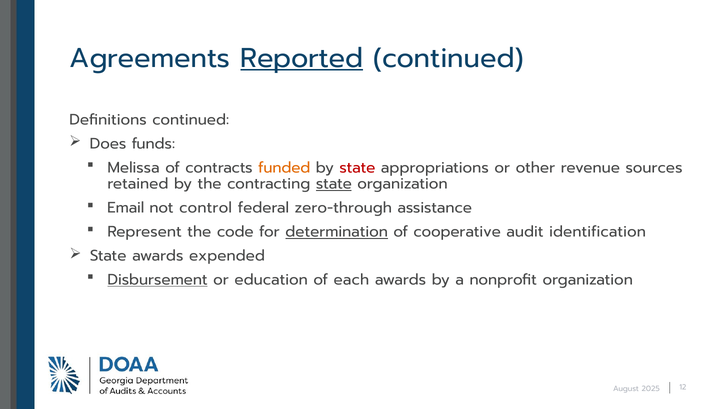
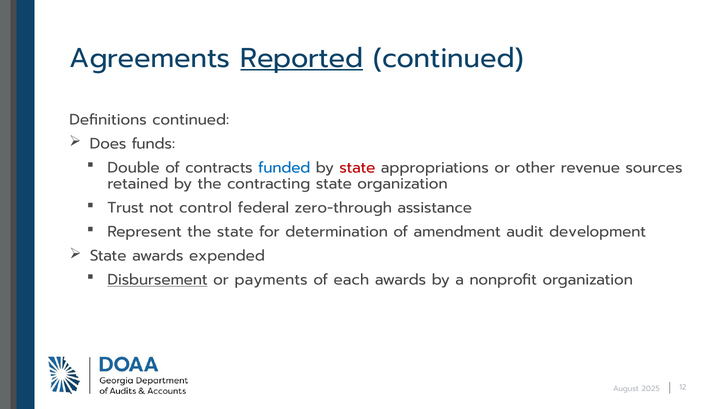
Melissa: Melissa -> Double
funded colour: orange -> blue
state at (334, 184) underline: present -> none
Email: Email -> Trust
the code: code -> state
determination underline: present -> none
cooperative: cooperative -> amendment
identification: identification -> development
education: education -> payments
